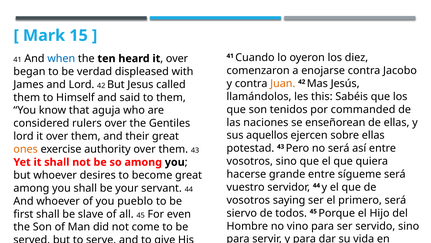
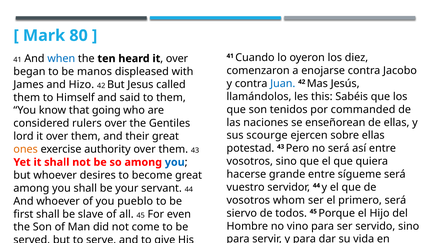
15: 15 -> 80
verdad: verdad -> manos
Juan colour: orange -> blue
and Lord: Lord -> Hizo
aguja: aguja -> going
aquellos: aquellos -> scourge
you at (175, 162) colour: black -> blue
saying: saying -> whom
